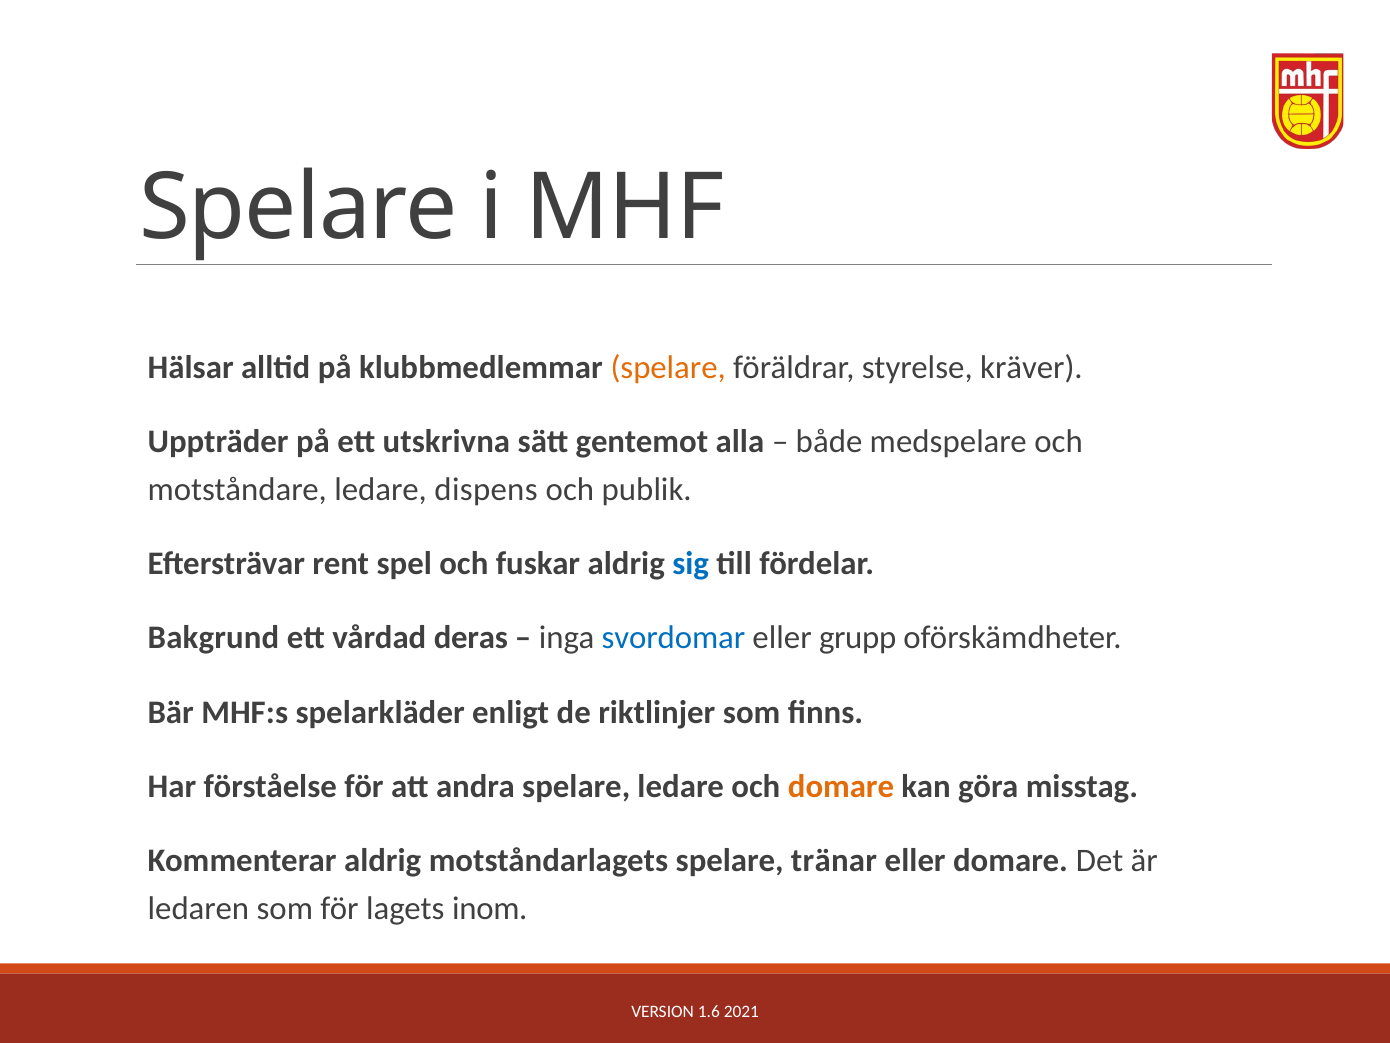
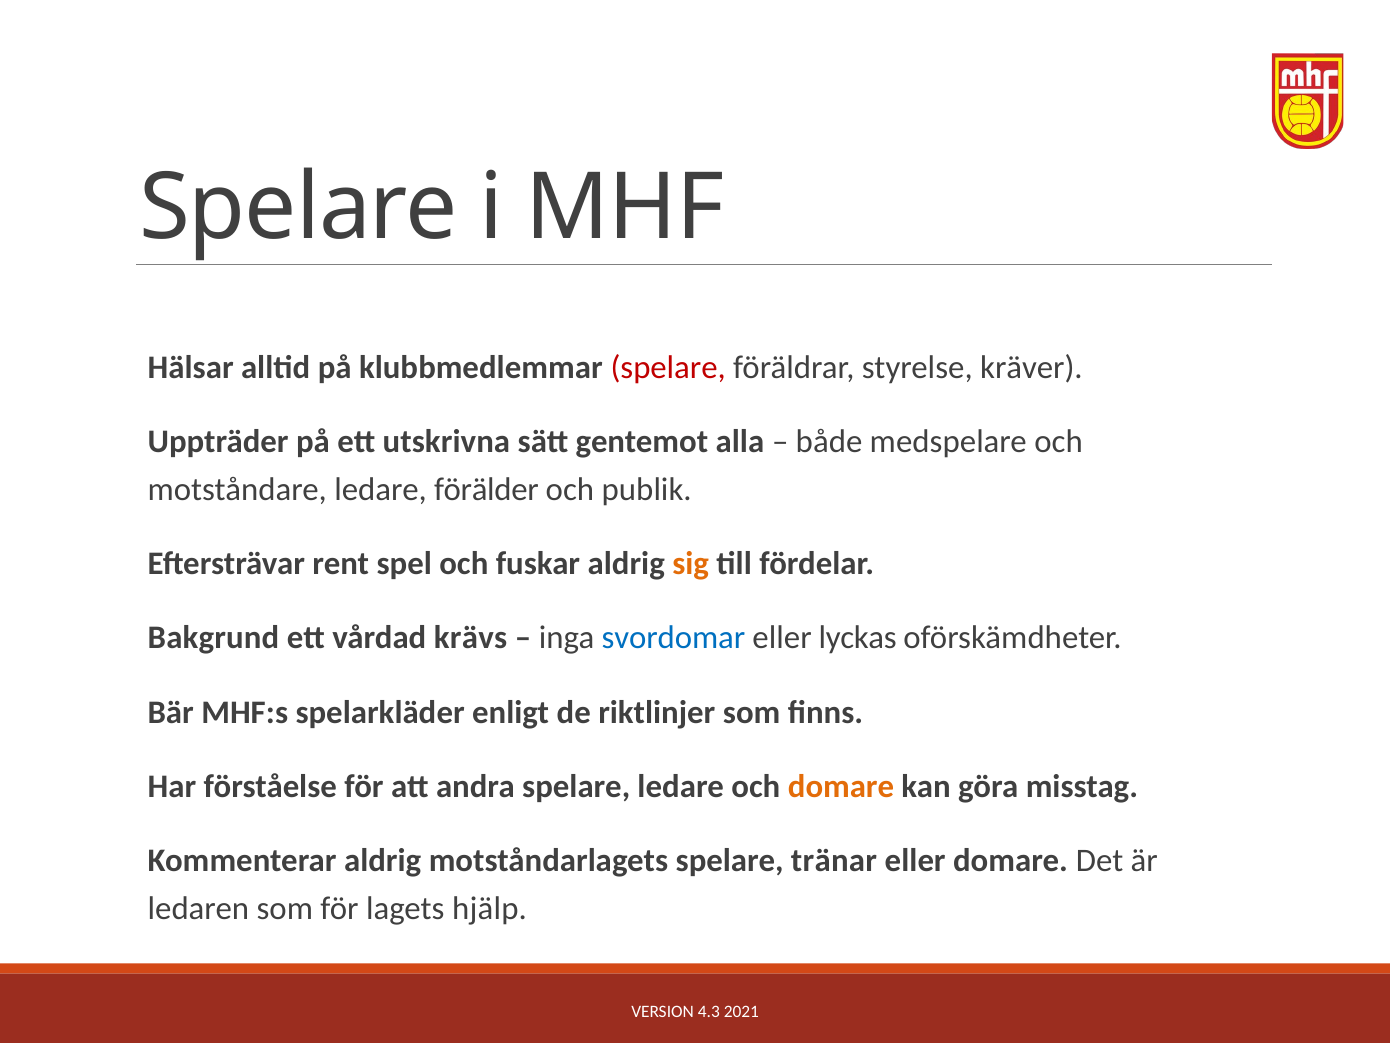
spelare at (668, 367) colour: orange -> red
dispens: dispens -> förälder
sig colour: blue -> orange
deras: deras -> krävs
grupp: grupp -> lyckas
inom: inom -> hjälp
1.6: 1.6 -> 4.3
